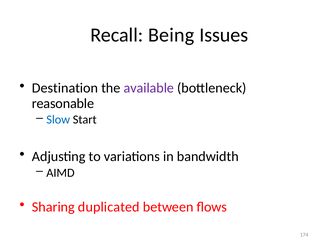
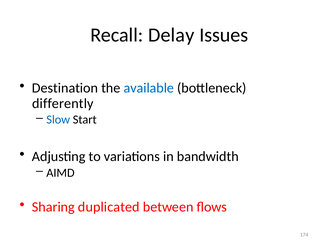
Being: Being -> Delay
available colour: purple -> blue
reasonable: reasonable -> differently
